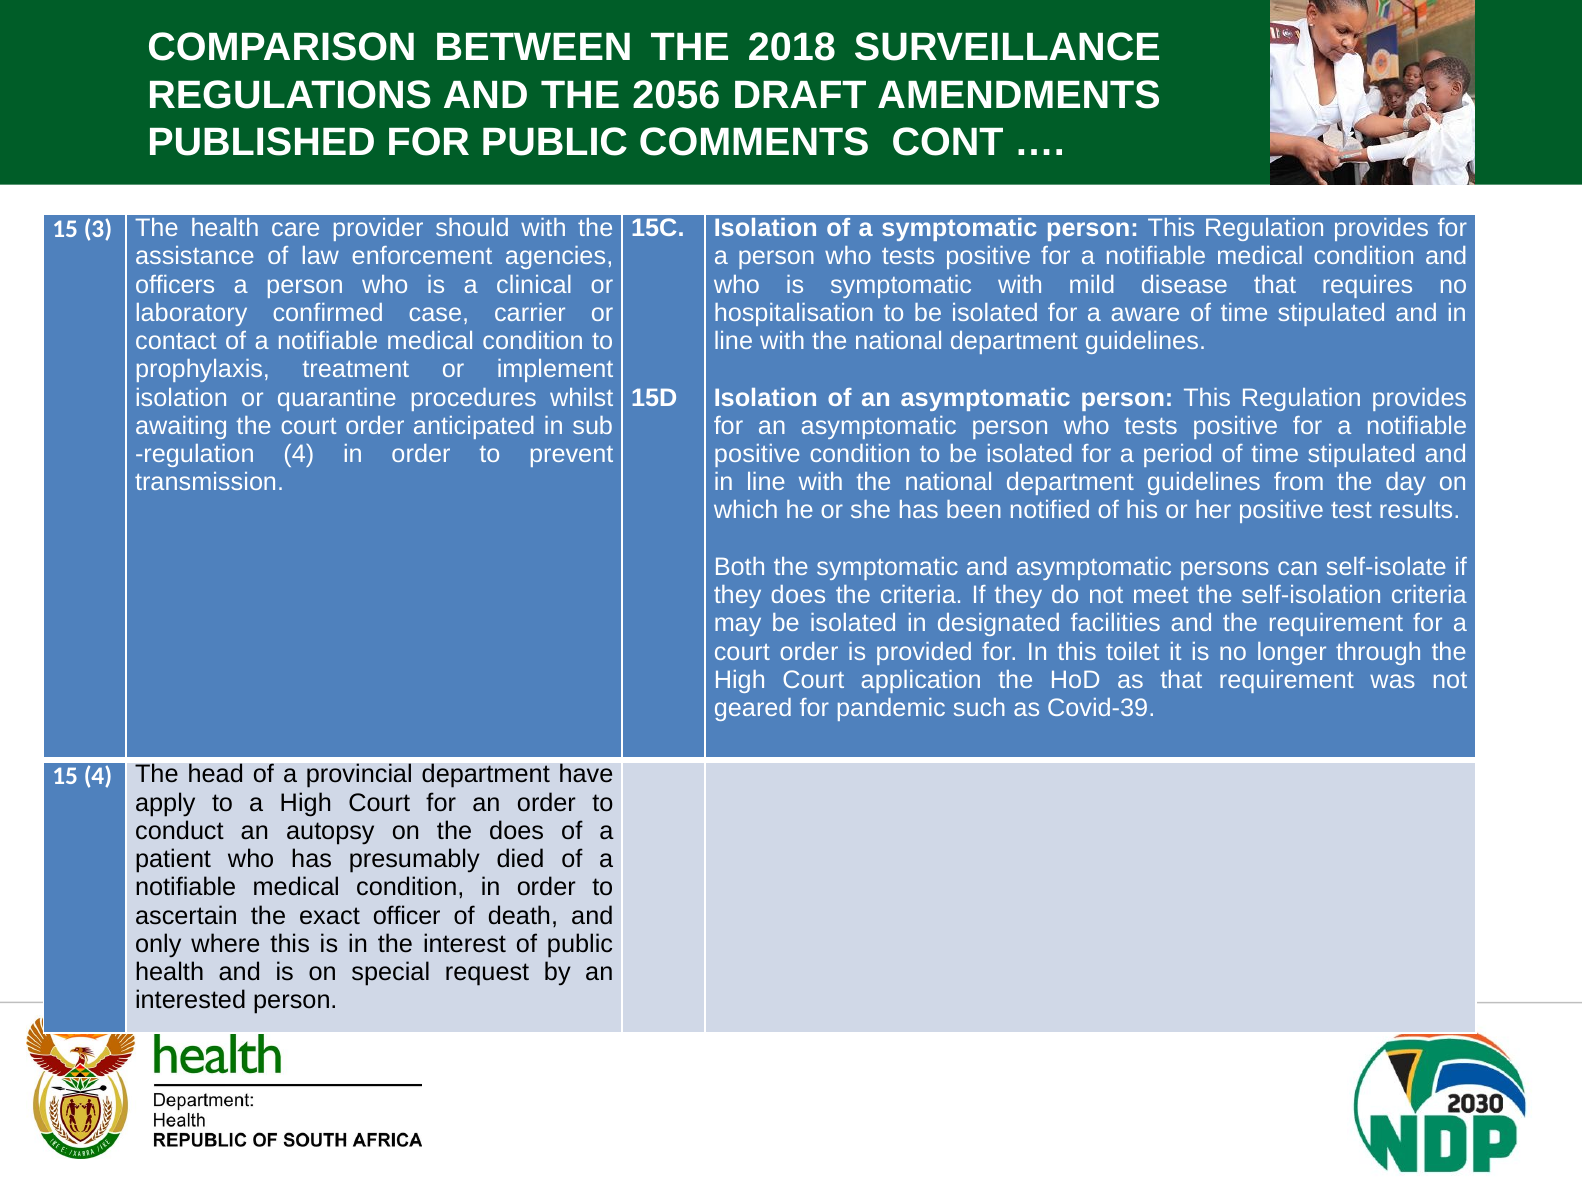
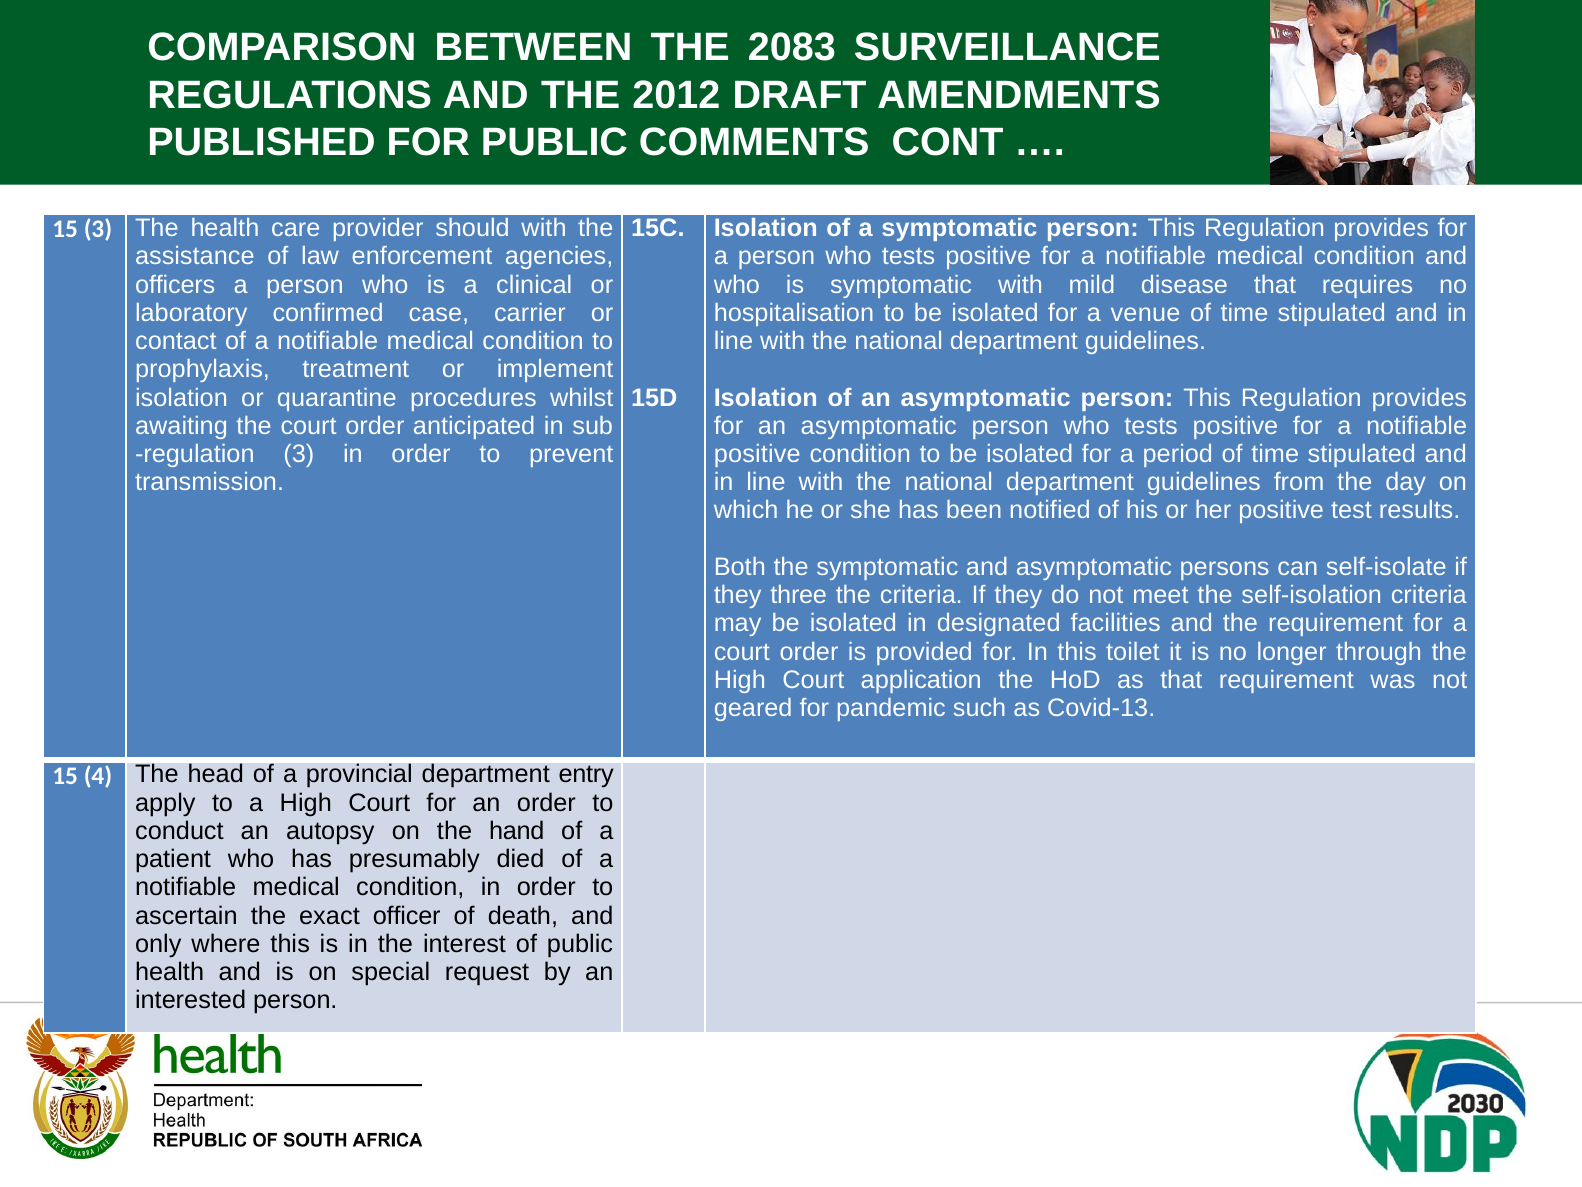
2018: 2018 -> 2083
2056: 2056 -> 2012
aware: aware -> venue
regulation 4: 4 -> 3
they does: does -> three
Covid-39: Covid-39 -> Covid-13
have: have -> entry
the does: does -> hand
